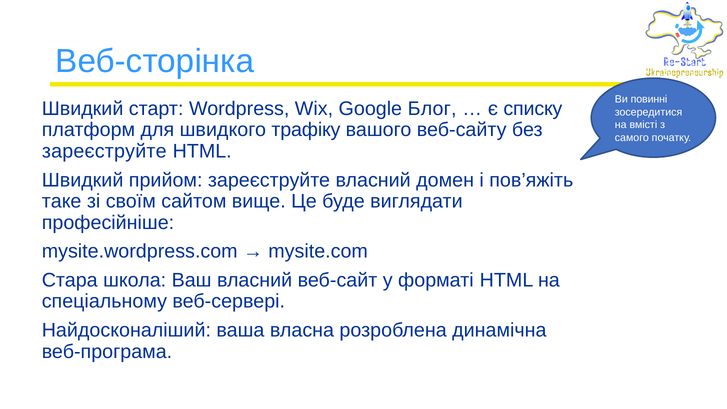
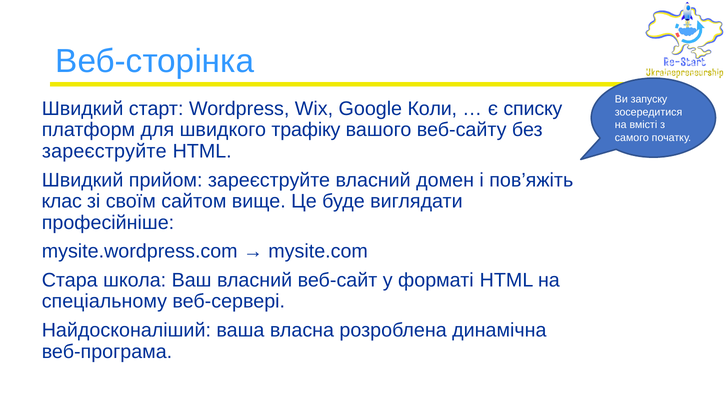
повинні: повинні -> запуску
Блог: Блог -> Коли
таке: таке -> клас
